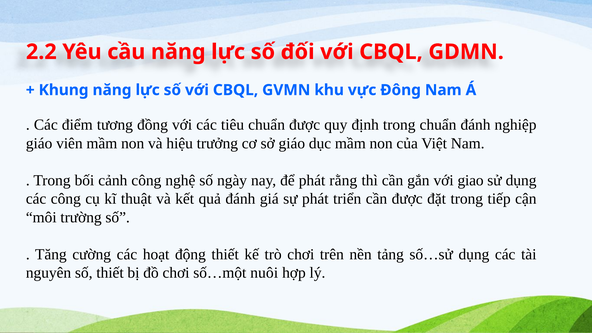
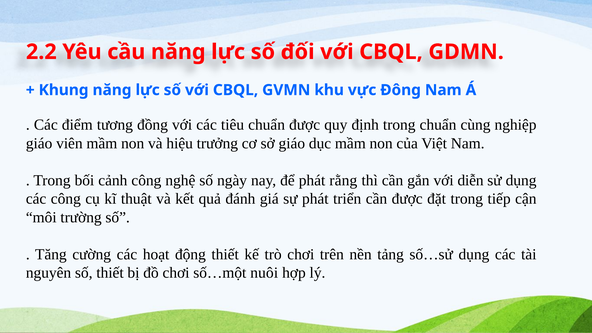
chuẩn đánh: đánh -> cùng
giao: giao -> diễn
